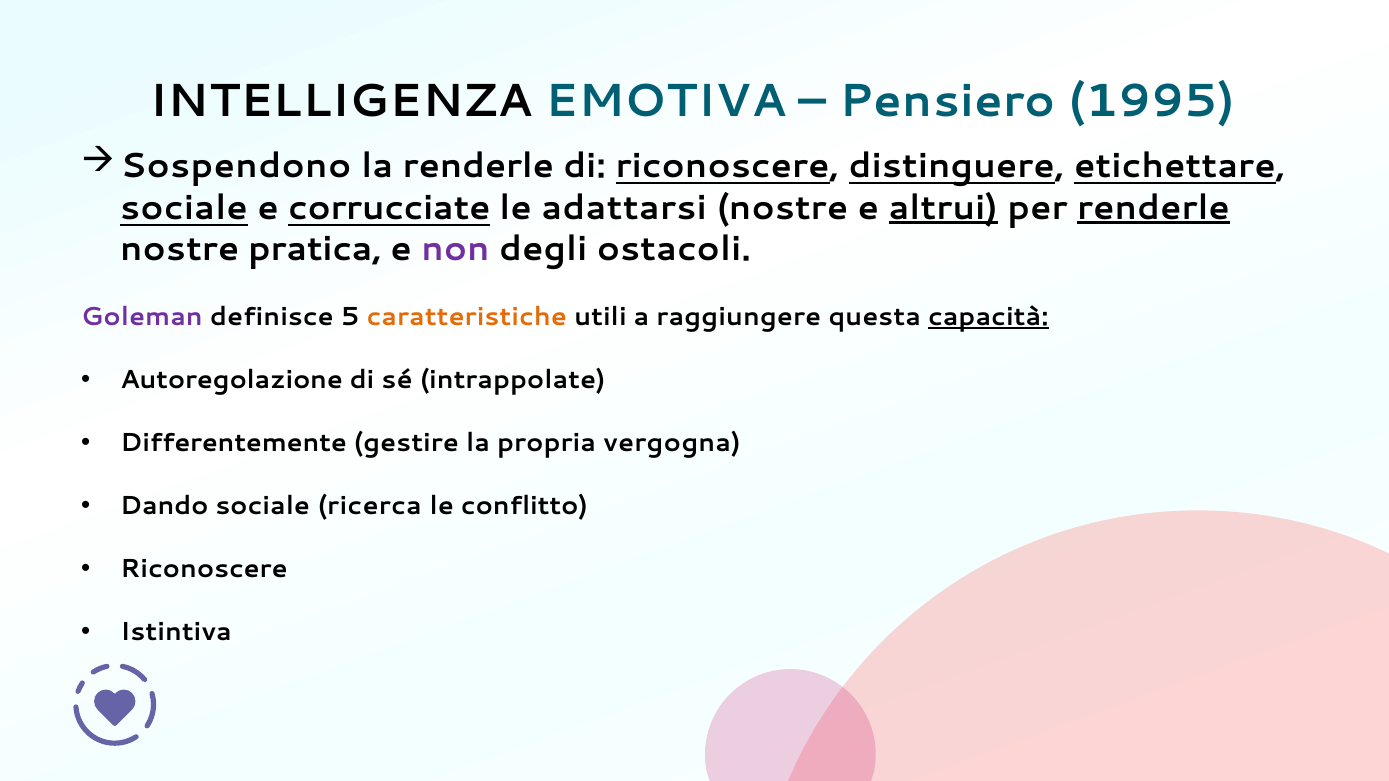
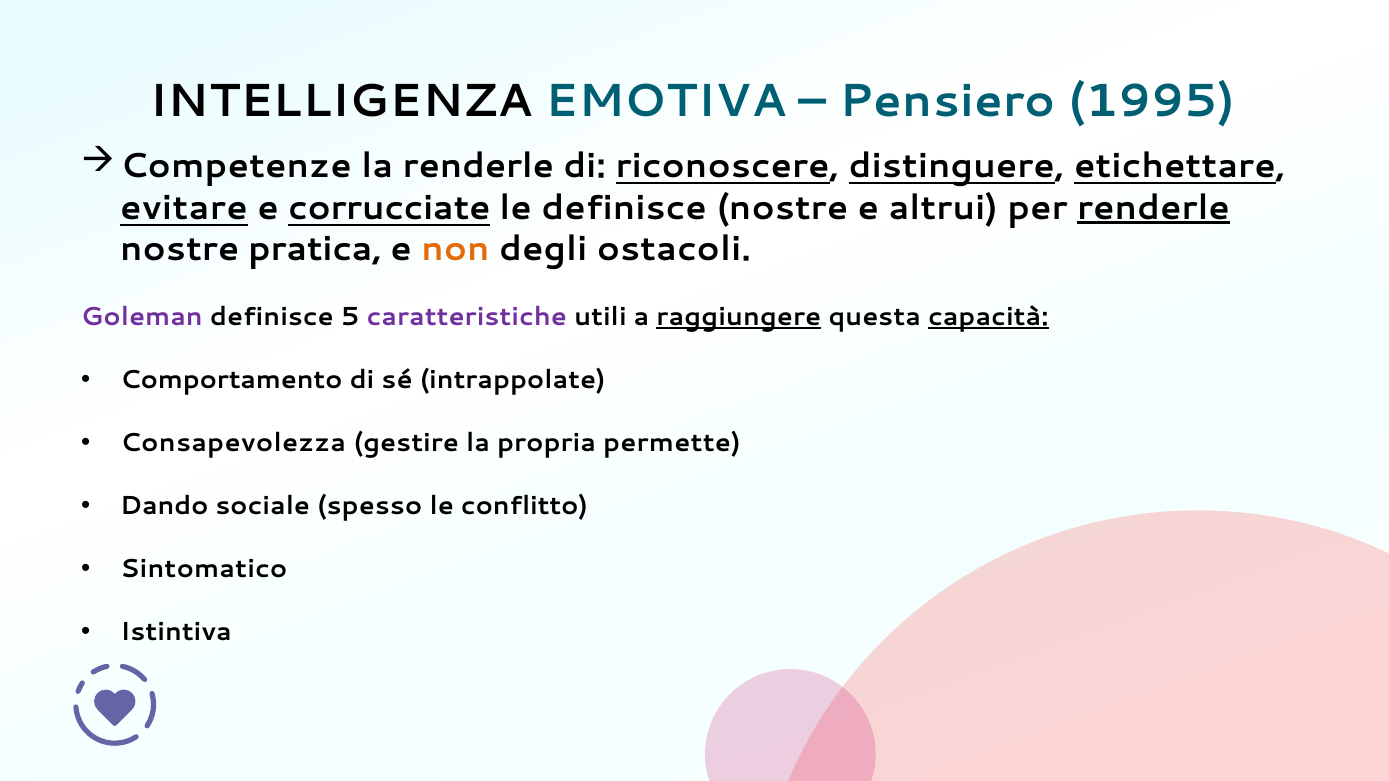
Sospendono: Sospendono -> Competenze
sociale at (184, 208): sociale -> evitare
le adattarsi: adattarsi -> definisce
altrui underline: present -> none
non colour: purple -> orange
caratteristiche colour: orange -> purple
raggiungere underline: none -> present
Autoregolazione: Autoregolazione -> Comportamento
Differentemente: Differentemente -> Consapevolezza
vergogna: vergogna -> permette
ricerca: ricerca -> spesso
Riconoscere at (204, 569): Riconoscere -> Sintomatico
